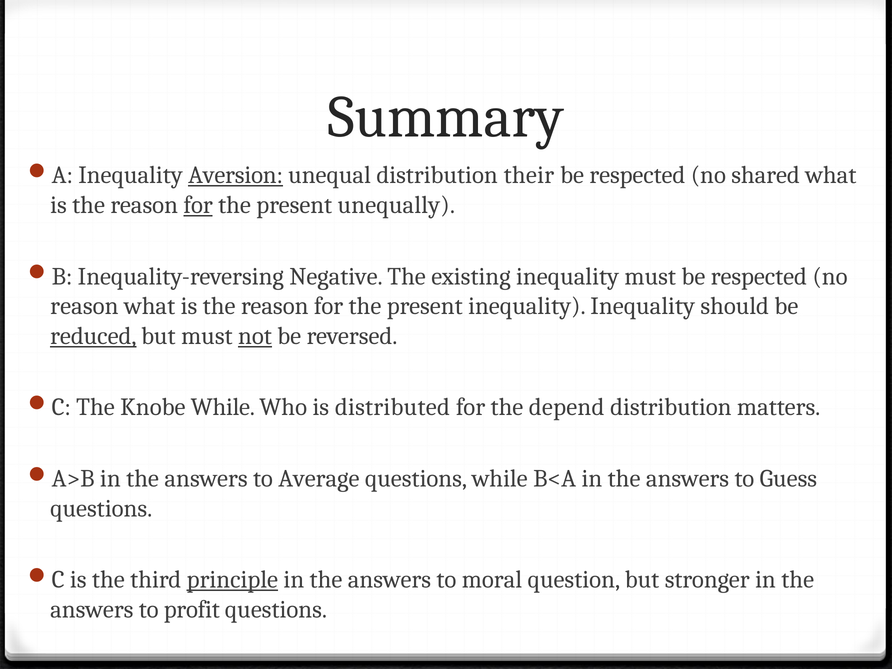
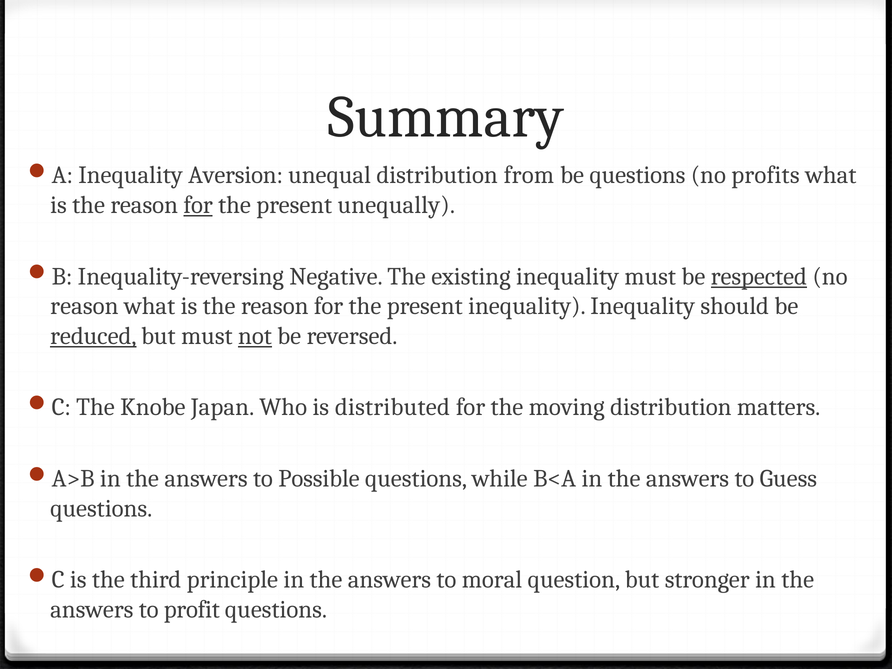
Aversion underline: present -> none
their: their -> from
respected at (637, 175): respected -> questions
shared: shared -> profits
respected at (759, 276) underline: none -> present
Knobe While: While -> Japan
depend: depend -> moving
Average: Average -> Possible
principle underline: present -> none
